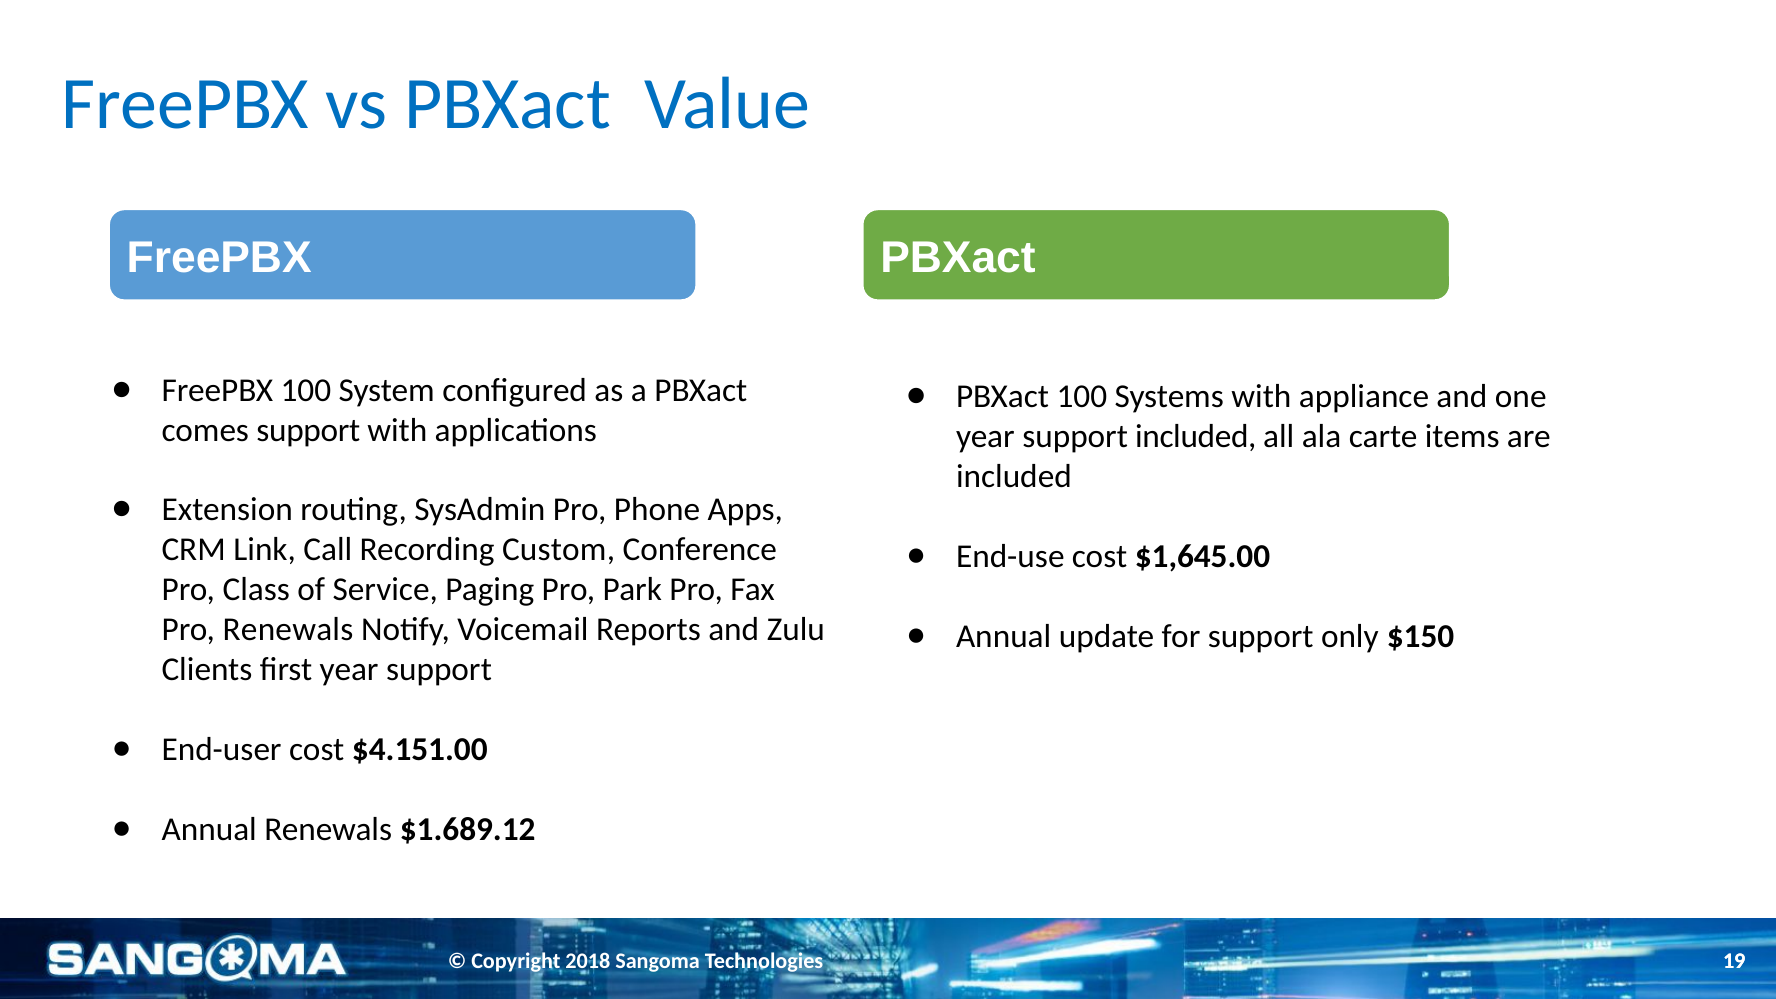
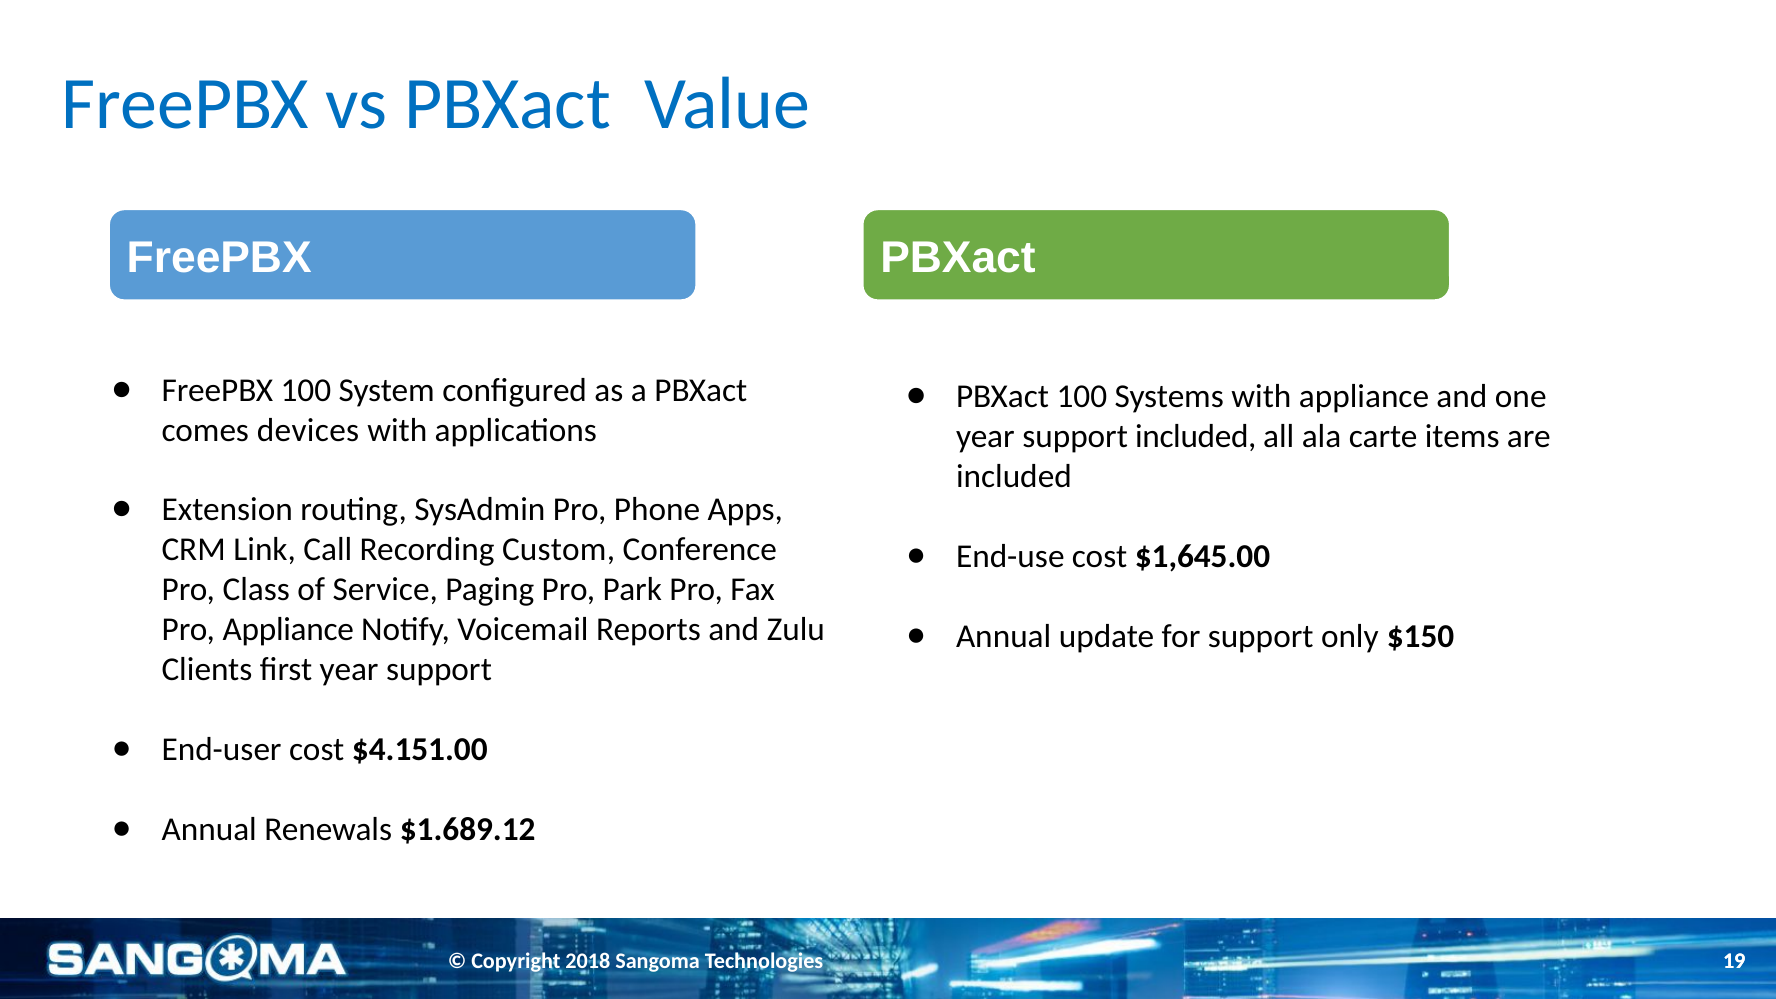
comes support: support -> devices
Pro Renewals: Renewals -> Appliance
